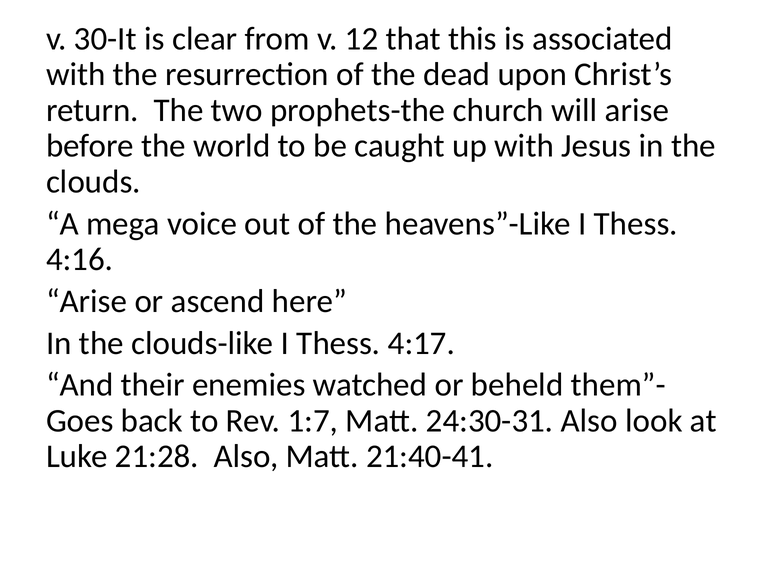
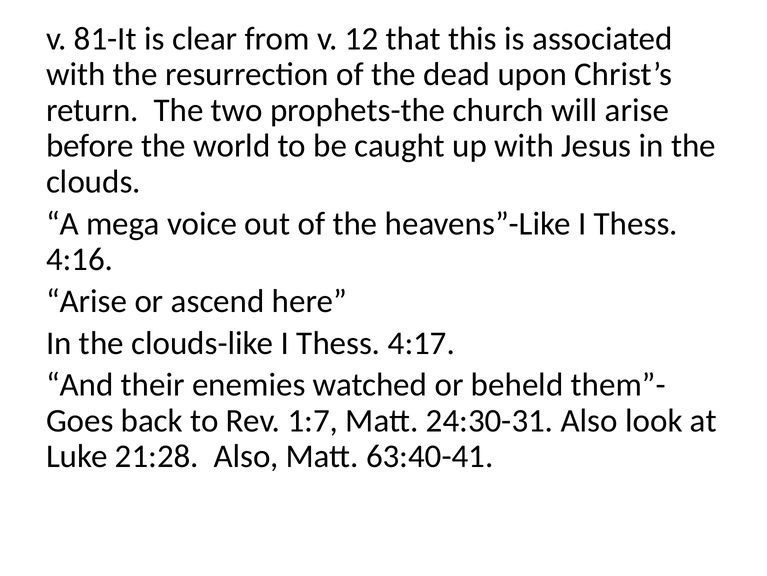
30-It: 30-It -> 81-It
21:40-41: 21:40-41 -> 63:40-41
